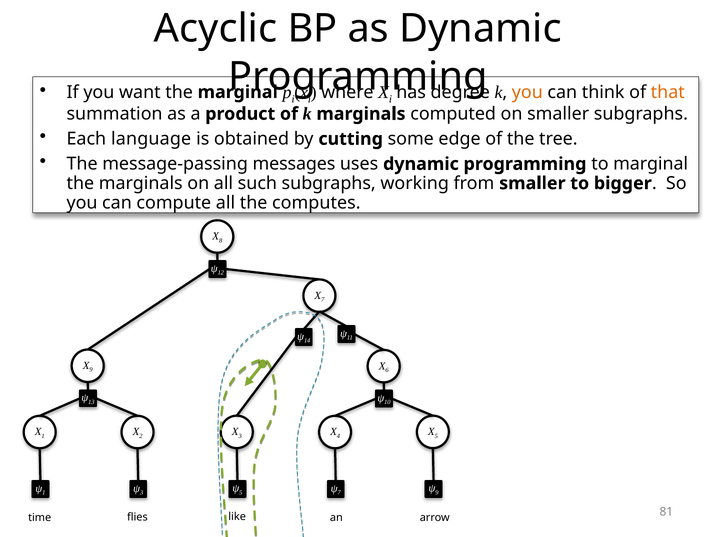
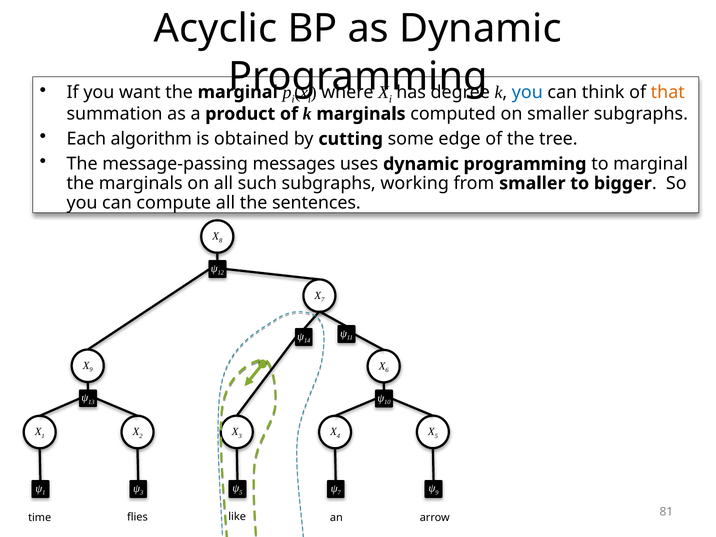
you at (527, 92) colour: orange -> blue
language: language -> algorithm
computes: computes -> sentences
